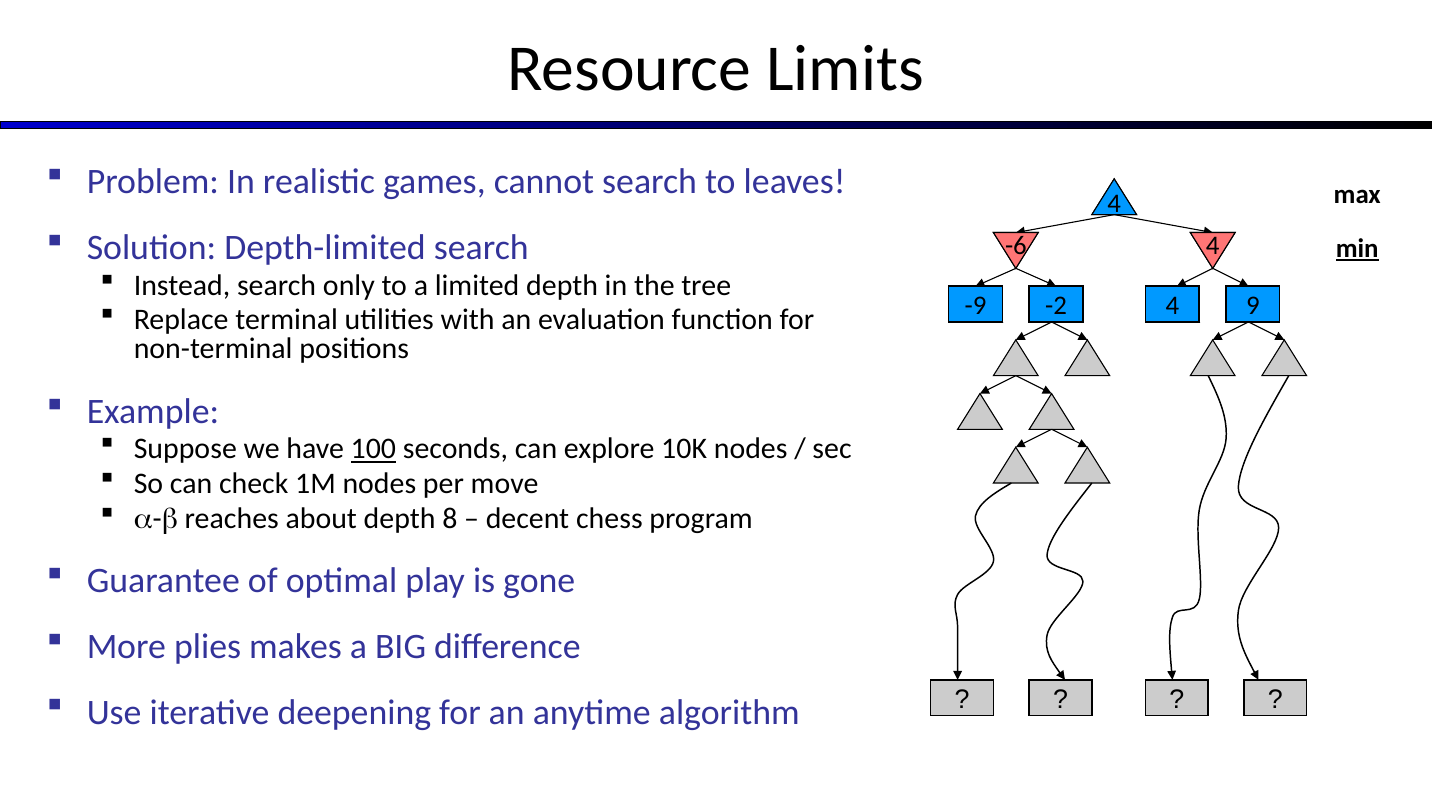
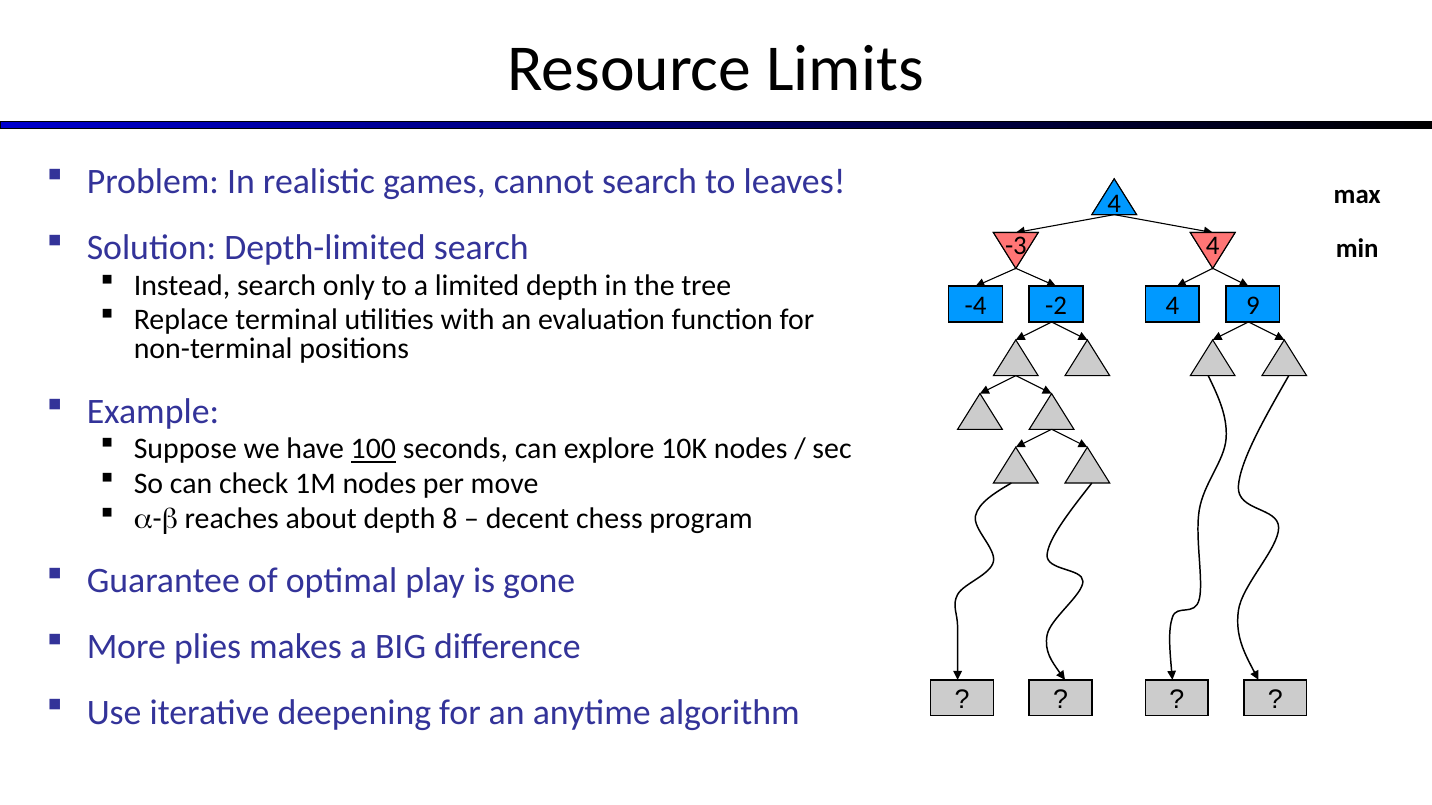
-6: -6 -> -3
min underline: present -> none
-9: -9 -> -4
